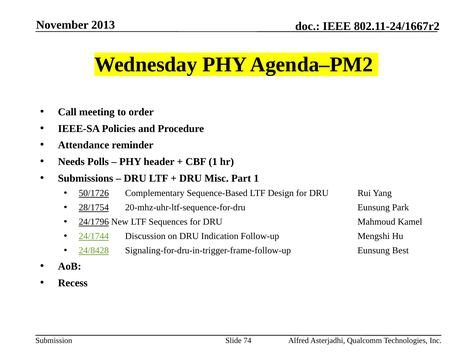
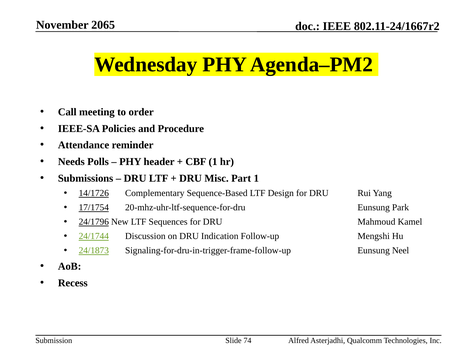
2013: 2013 -> 2065
50/1726: 50/1726 -> 14/1726
28/1754: 28/1754 -> 17/1754
24/8428: 24/8428 -> 24/1873
Best: Best -> Neel
